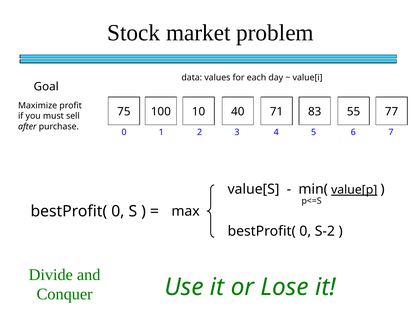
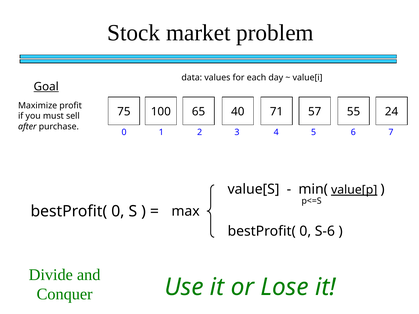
Goal underline: none -> present
10: 10 -> 65
83: 83 -> 57
77: 77 -> 24
S-2: S-2 -> S-6
